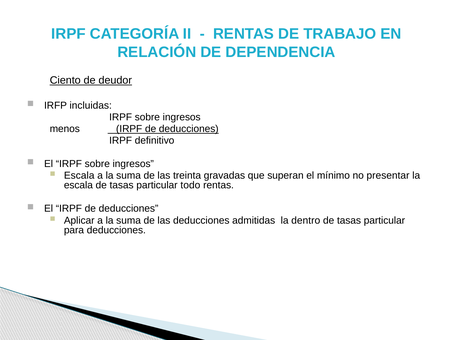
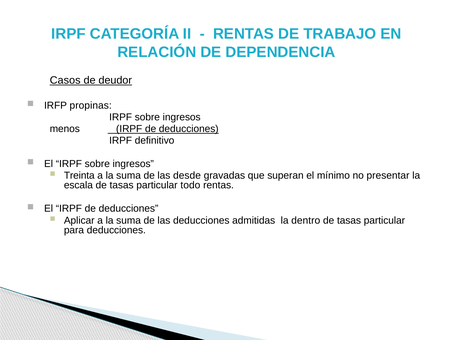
Ciento: Ciento -> Casos
incluidas: incluidas -> propinas
Escala at (79, 176): Escala -> Treinta
treinta: treinta -> desde
